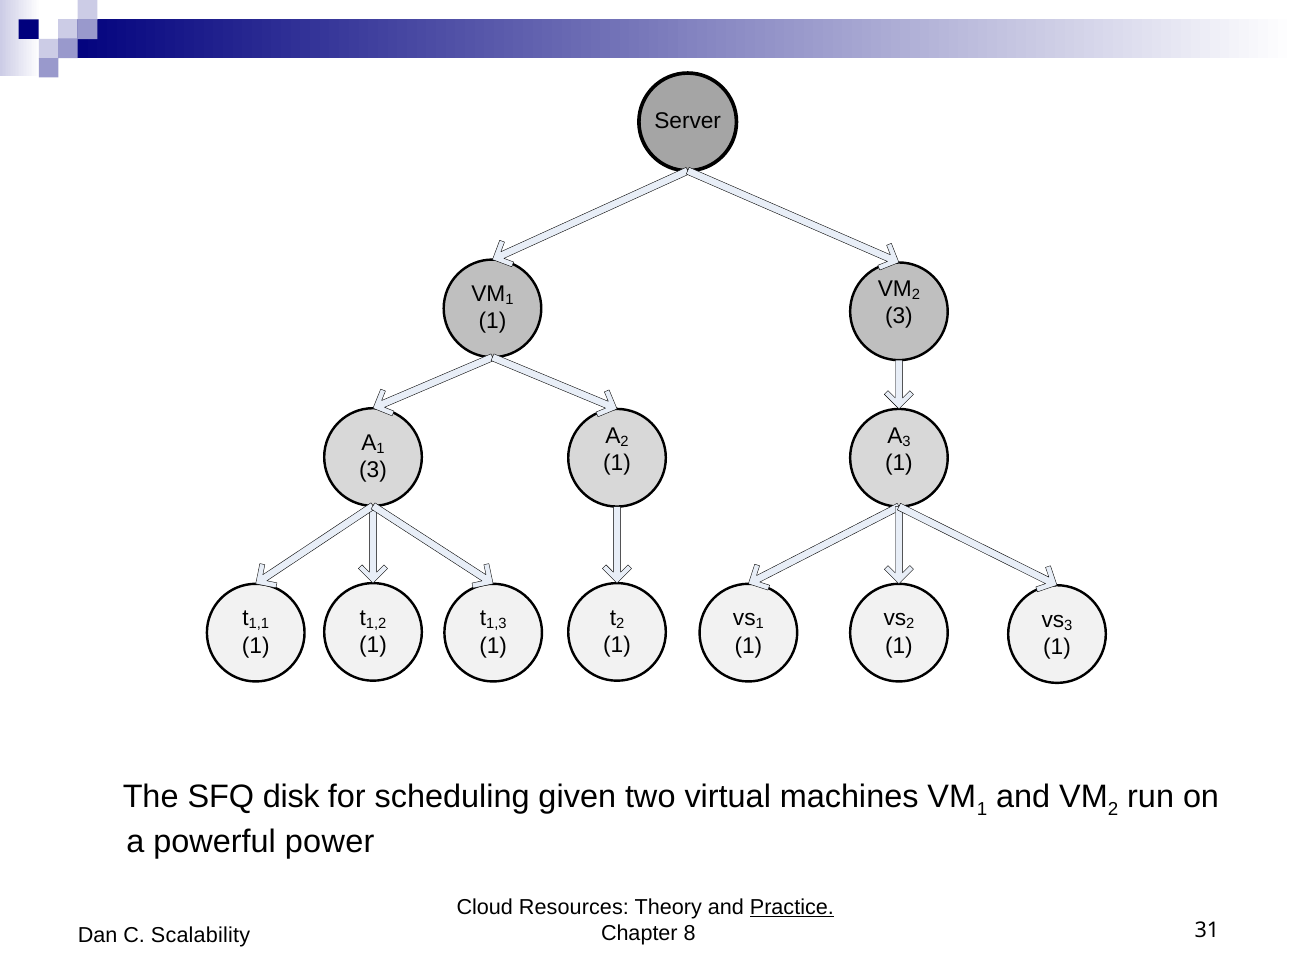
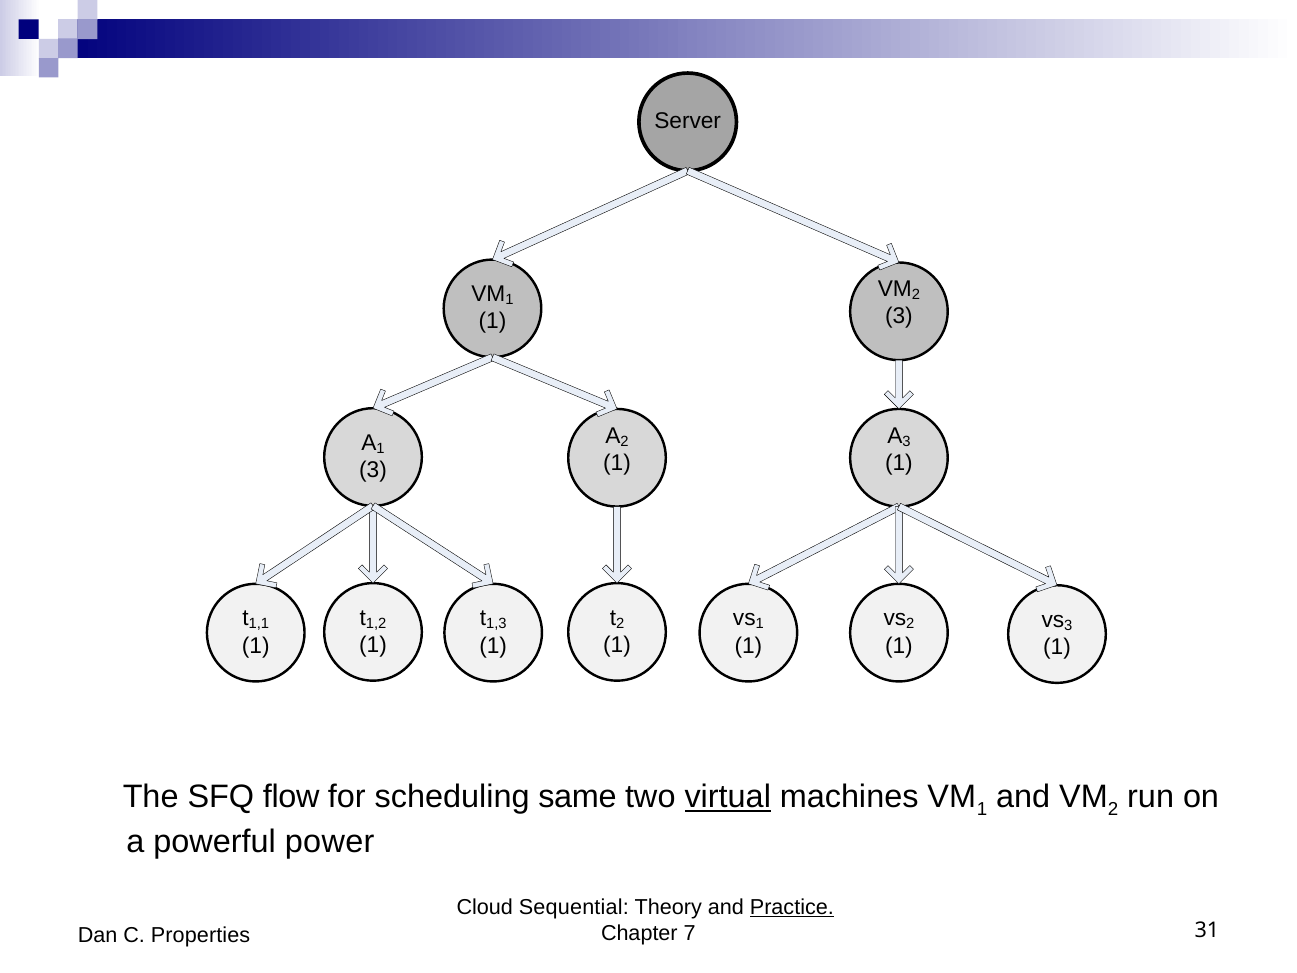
disk: disk -> flow
given: given -> same
virtual underline: none -> present
Resources: Resources -> Sequential
8: 8 -> 7
Scalability: Scalability -> Properties
